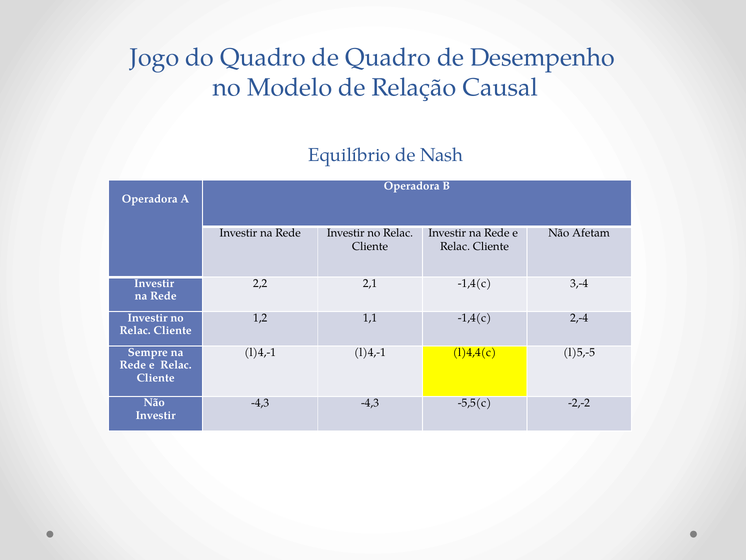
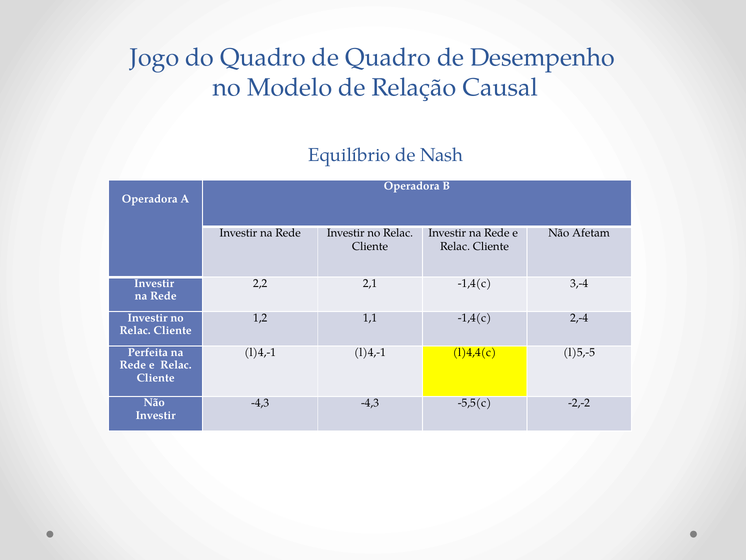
Sempre: Sempre -> Perfeita
